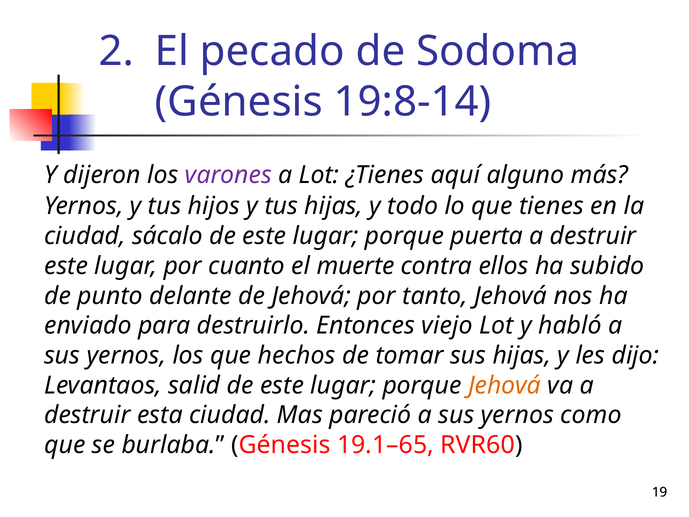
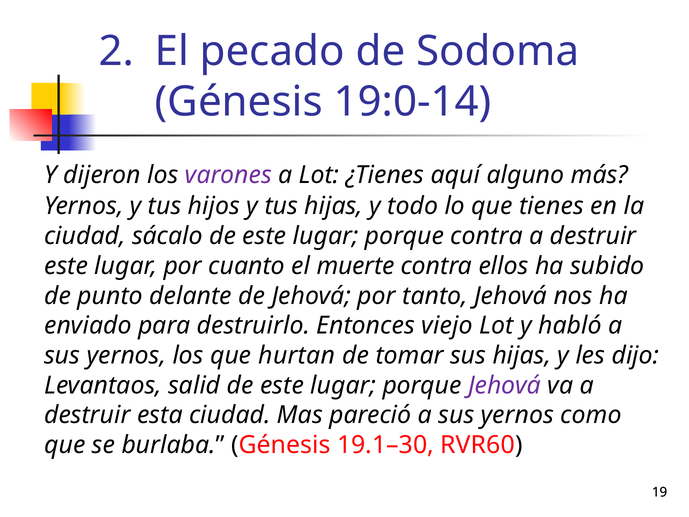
19:8-14: 19:8-14 -> 19:0-14
porque puerta: puerta -> contra
hechos: hechos -> hurtan
Jehová at (505, 385) colour: orange -> purple
19.1–65: 19.1–65 -> 19.1–30
